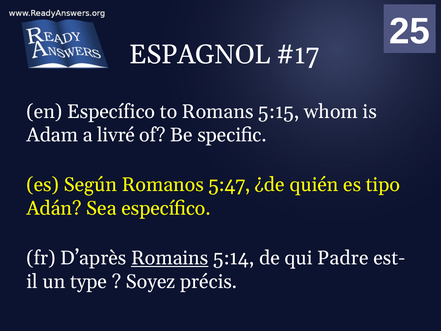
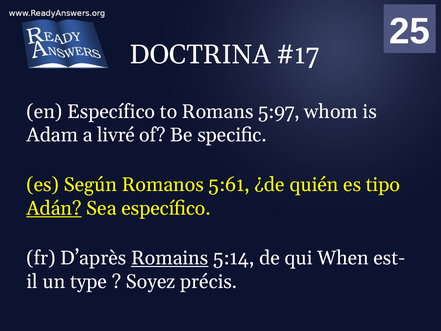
ESPAGNOL: ESPAGNOL -> DOCTRINA
5:15: 5:15 -> 5:97
5:47: 5:47 -> 5:61
Adán underline: none -> present
Padre: Padre -> When
